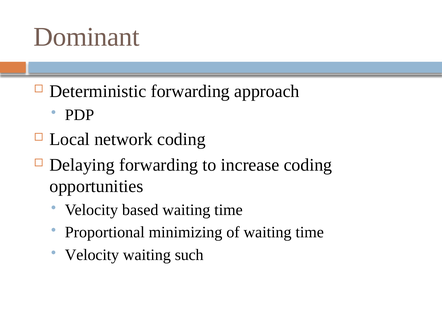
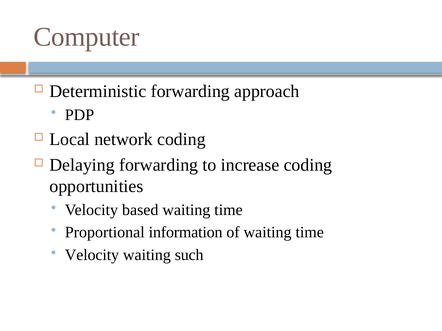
Dominant: Dominant -> Computer
minimizing: minimizing -> information
